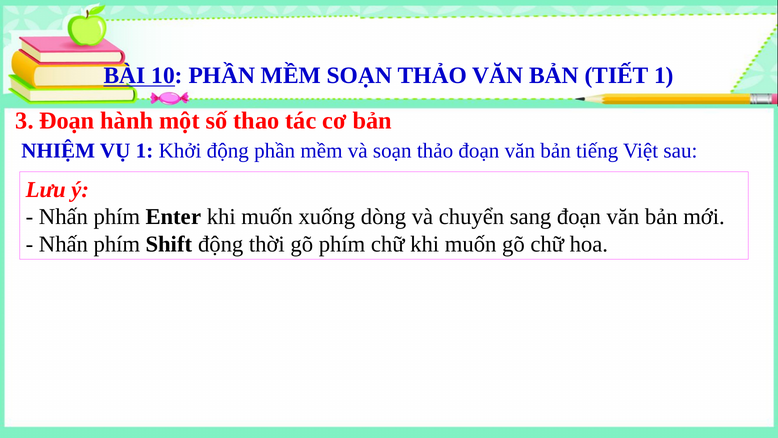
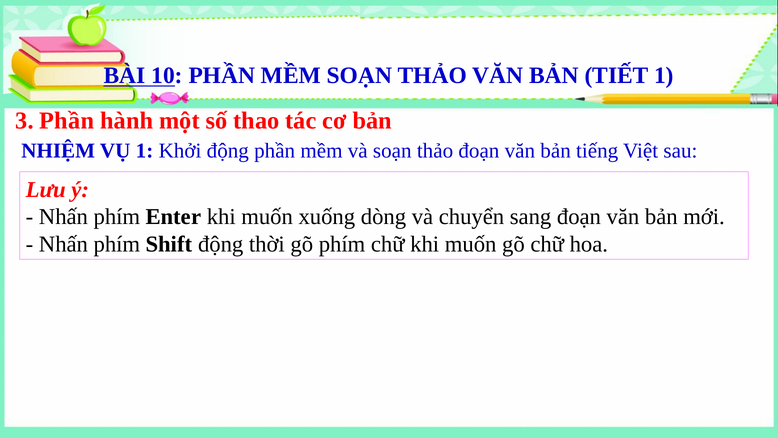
3 Đoạn: Đoạn -> Phần
